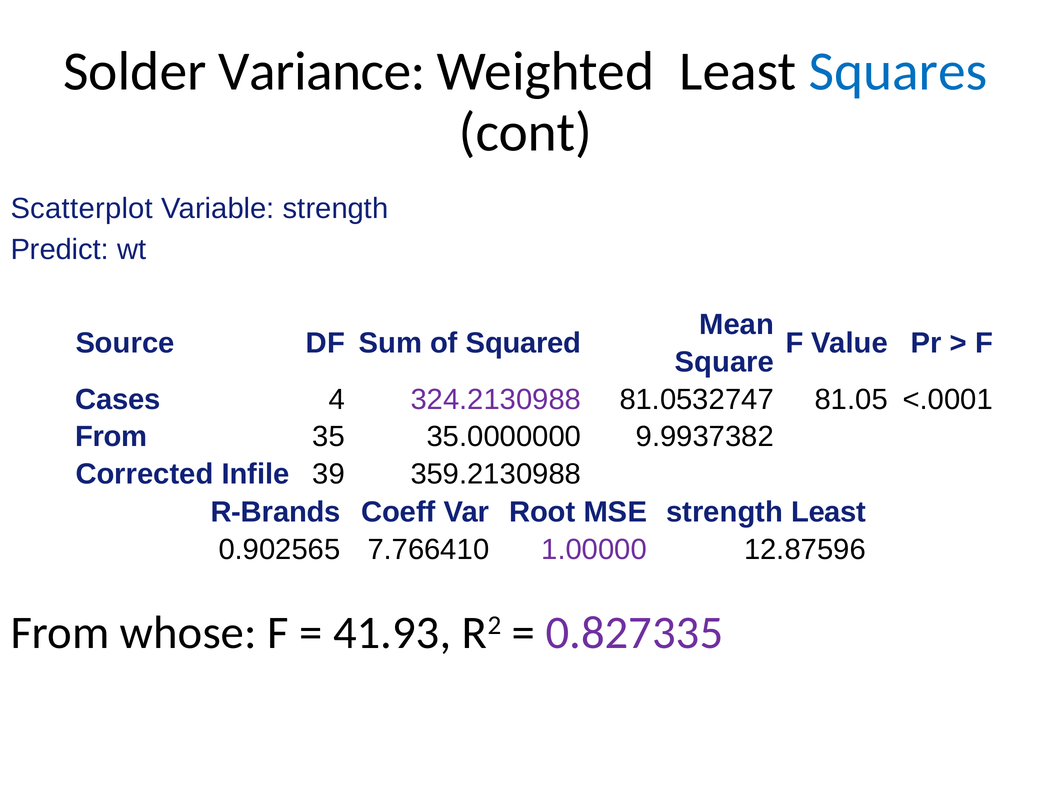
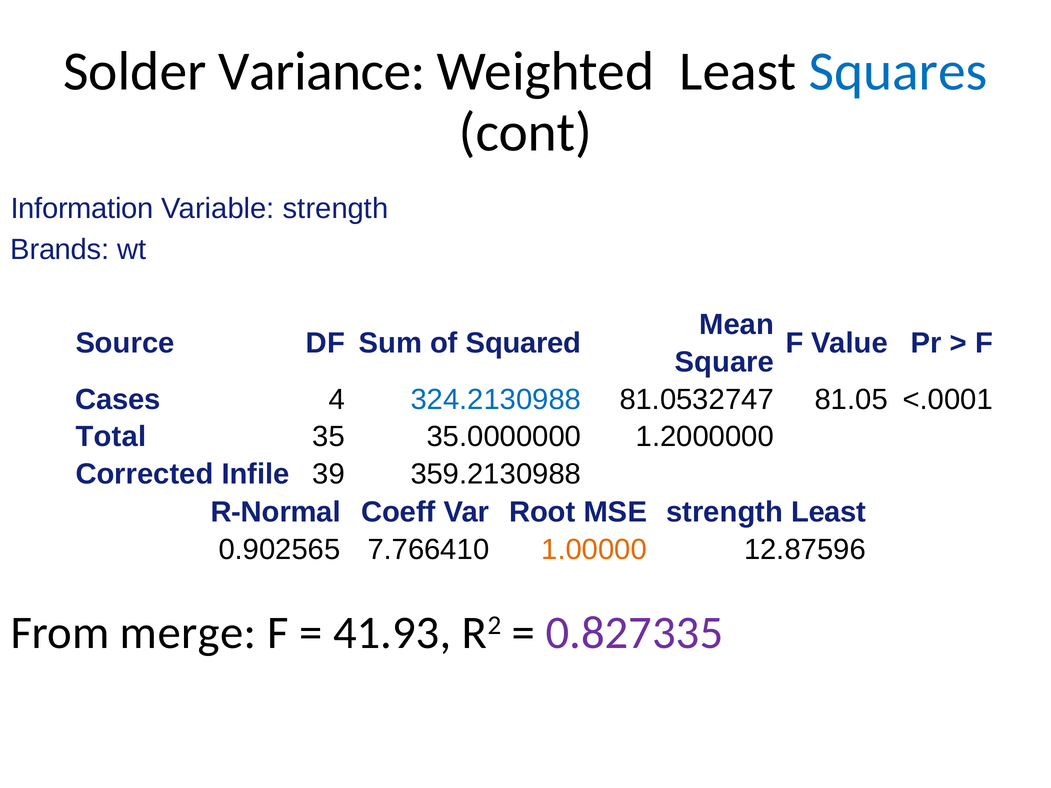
Scatterplot: Scatterplot -> Information
Predict: Predict -> Brands
324.2130988 colour: purple -> blue
From at (111, 437): From -> Total
9.9937382: 9.9937382 -> 1.2000000
R-Brands: R-Brands -> R-Normal
1.00000 colour: purple -> orange
whose: whose -> merge
